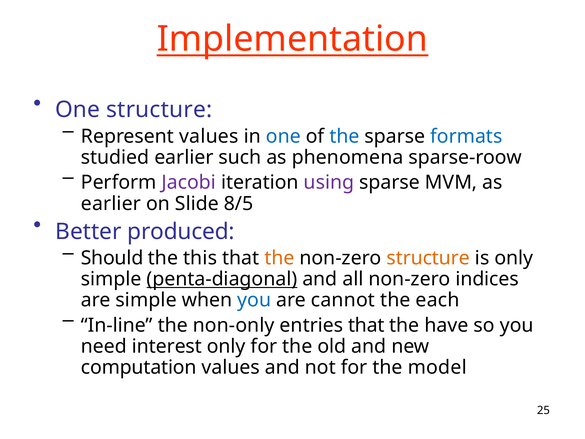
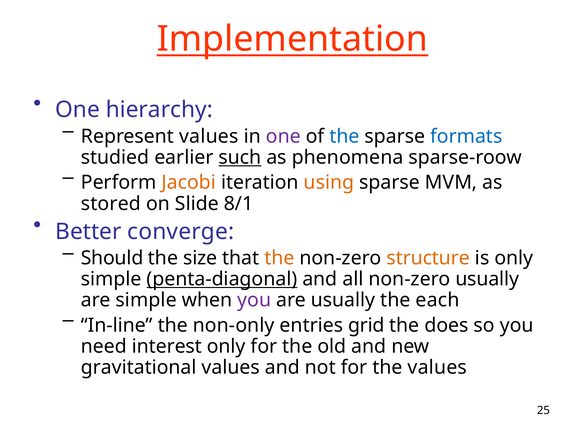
One structure: structure -> hierarchy
one at (283, 136) colour: blue -> purple
such underline: none -> present
Jacobi colour: purple -> orange
using colour: purple -> orange
earlier at (111, 203): earlier -> stored
8/5: 8/5 -> 8/1
produced: produced -> converge
this: this -> size
non-zero indices: indices -> usually
you at (254, 300) colour: blue -> purple
are cannot: cannot -> usually
entries that: that -> grid
have: have -> does
computation: computation -> gravitational
the model: model -> values
